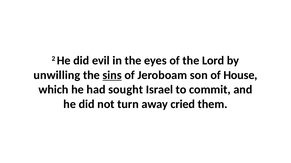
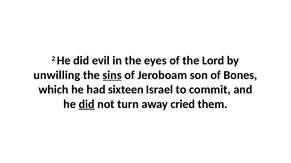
House: House -> Bones
sought: sought -> sixteen
did at (87, 105) underline: none -> present
